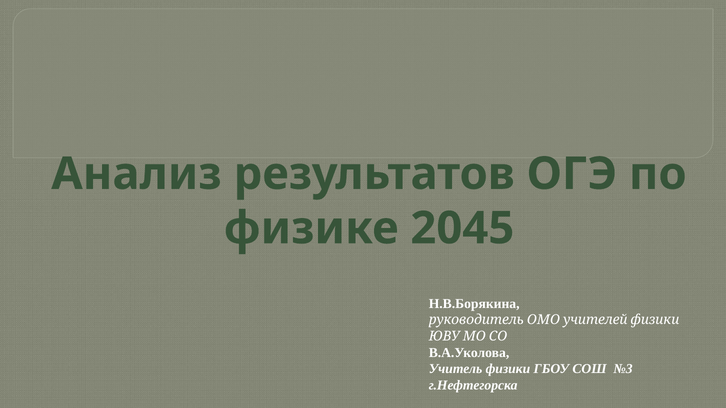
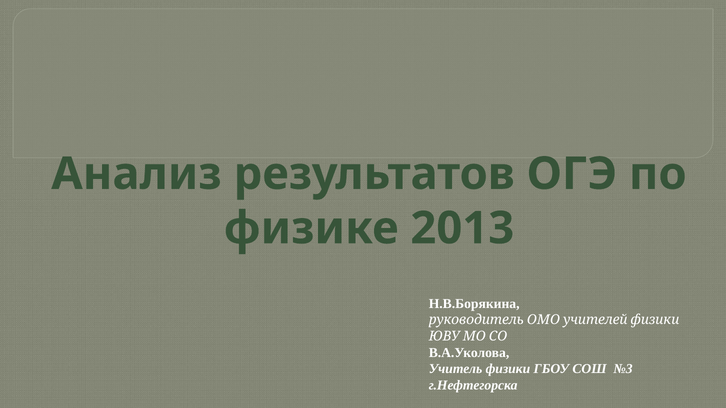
2045: 2045 -> 2013
